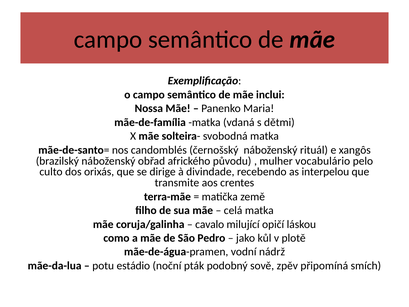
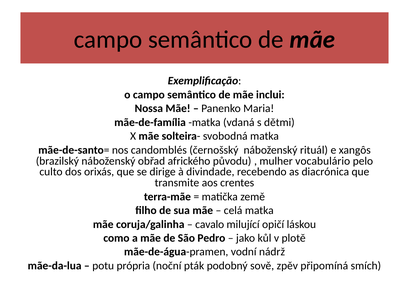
interpelou: interpelou -> diacrónica
estádio: estádio -> própria
